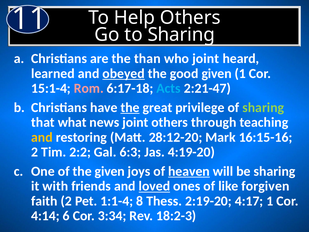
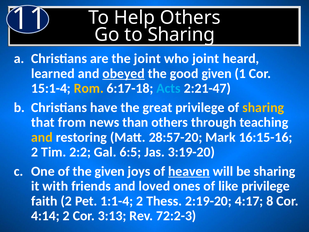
the than: than -> joint
Rom colour: pink -> yellow
the at (130, 107) underline: present -> none
sharing at (263, 107) colour: light green -> yellow
what: what -> from
news joint: joint -> than
28:12-20: 28:12-20 -> 28:57-20
6:3: 6:3 -> 6:5
4:19-20: 4:19-20 -> 3:19-20
loved underline: present -> none
like forgiven: forgiven -> privilege
1:1-4 8: 8 -> 2
4:17 1: 1 -> 8
4:14 6: 6 -> 2
3:34: 3:34 -> 3:13
18:2-3: 18:2-3 -> 72:2-3
